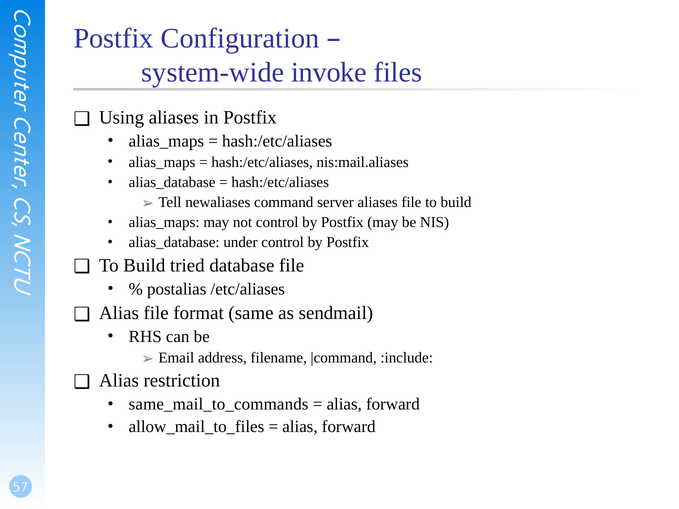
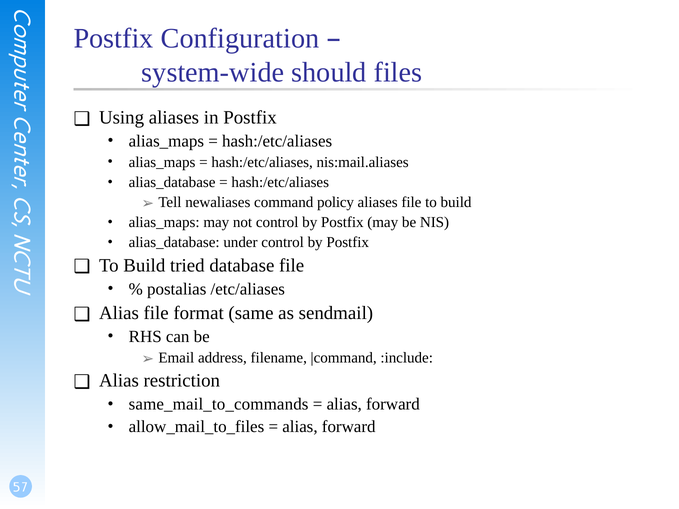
invoke: invoke -> should
server: server -> policy
